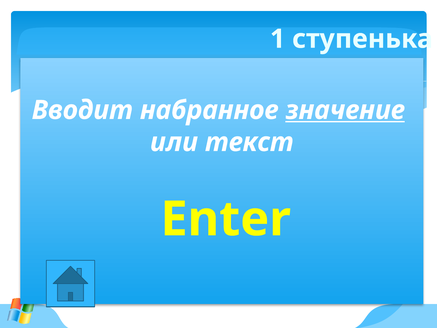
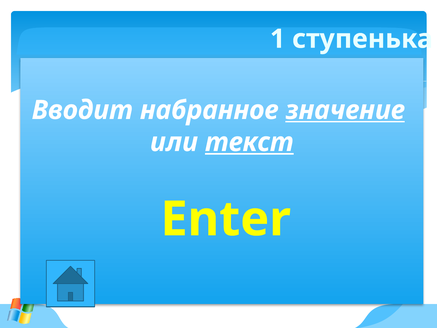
текст underline: none -> present
